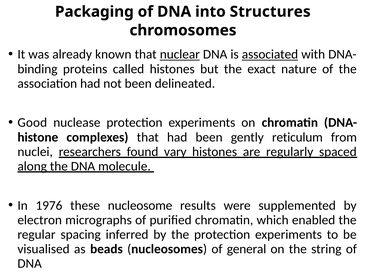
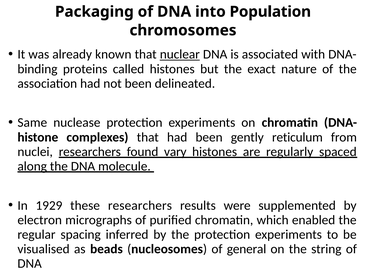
Structures: Structures -> Population
associated underline: present -> none
Good: Good -> Same
1976: 1976 -> 1929
these nucleosome: nucleosome -> researchers
